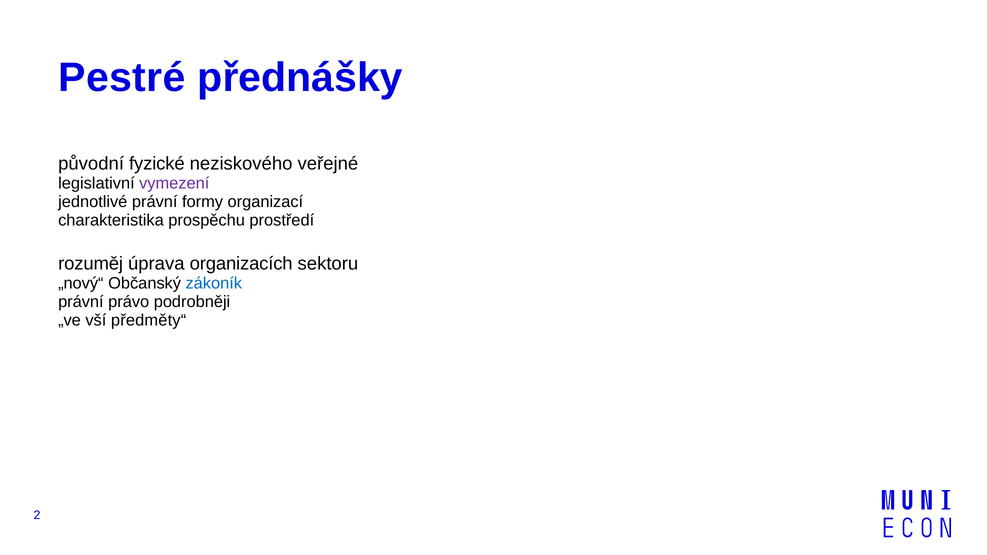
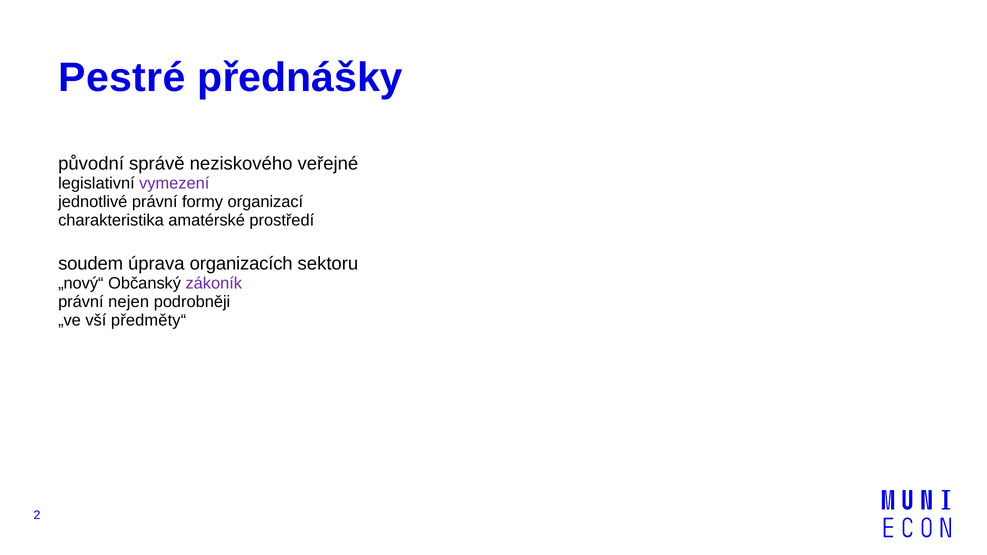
fyzické: fyzické -> správě
prospěchu: prospěchu -> amatérské
rozuměj: rozuměj -> soudem
zákoník colour: blue -> purple
právo: právo -> nejen
